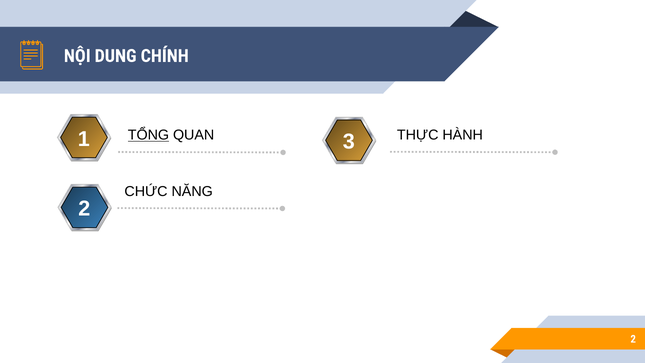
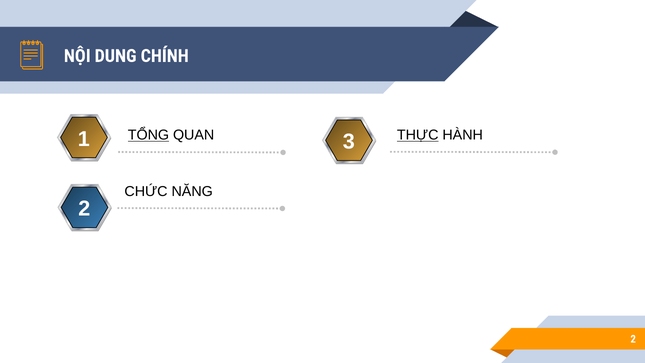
THỰC underline: none -> present
